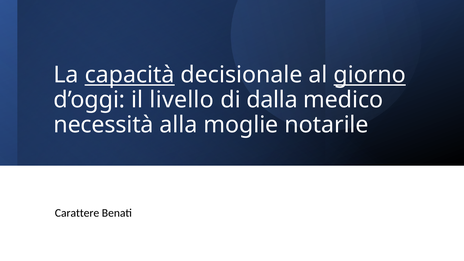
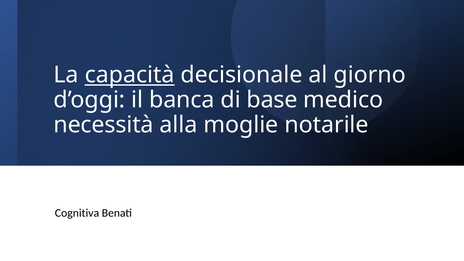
giorno underline: present -> none
livello: livello -> banca
dalla: dalla -> base
Carattere: Carattere -> Cognitiva
